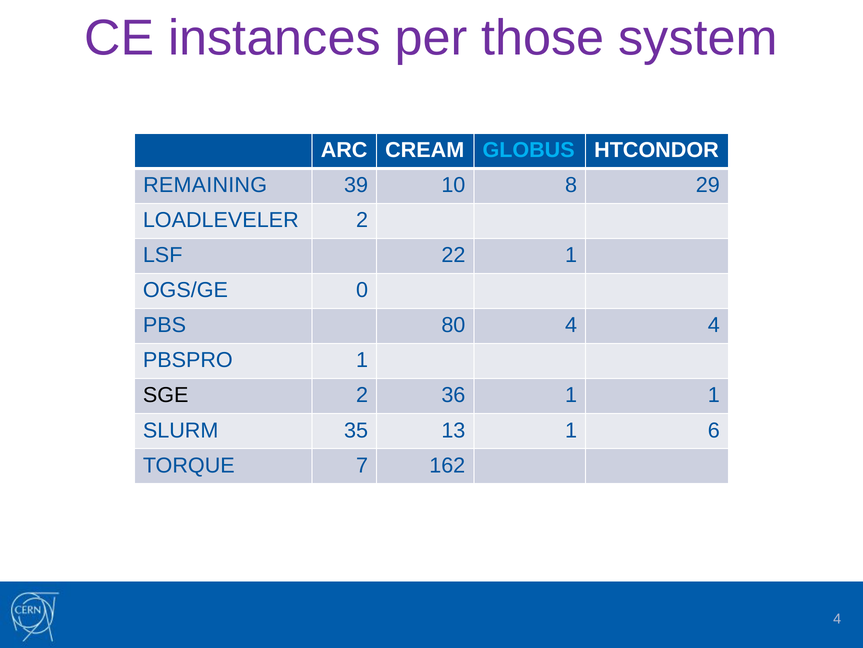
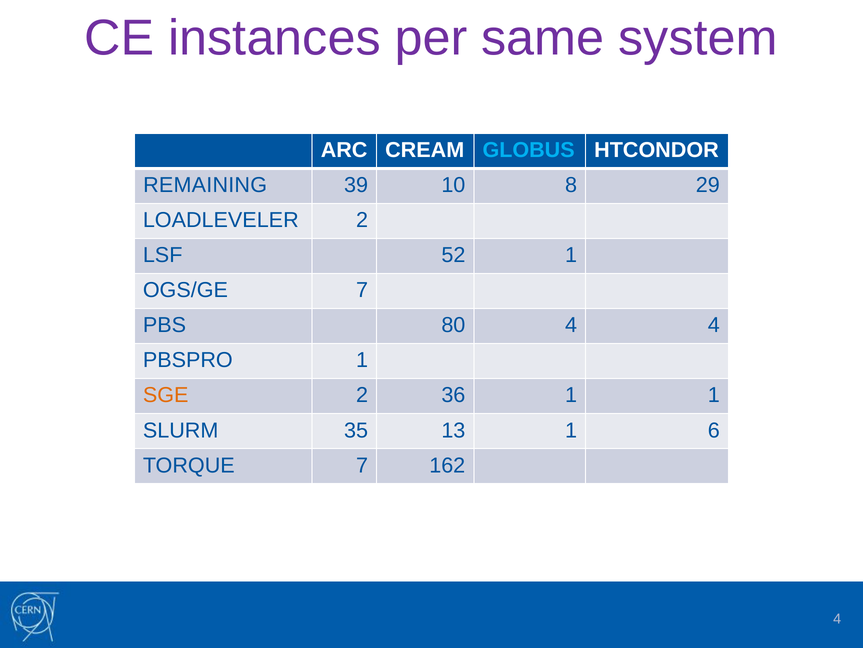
those: those -> same
22: 22 -> 52
OGS/GE 0: 0 -> 7
SGE colour: black -> orange
